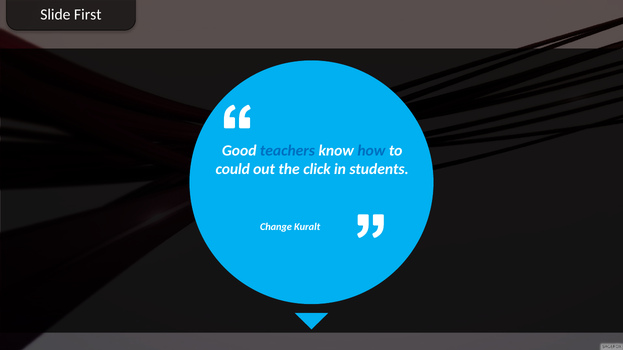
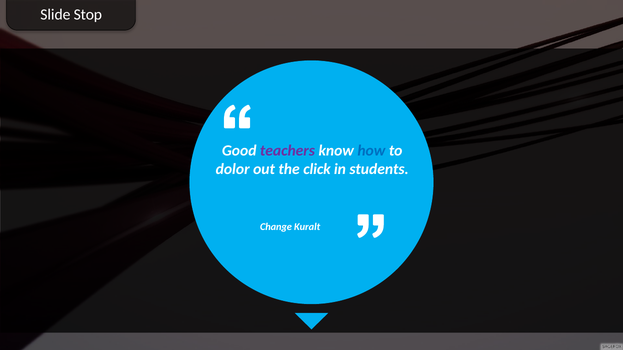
First: First -> Stop
teachers colour: blue -> purple
could: could -> dolor
